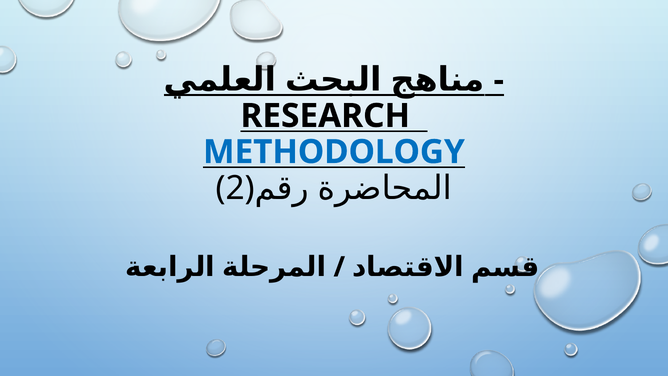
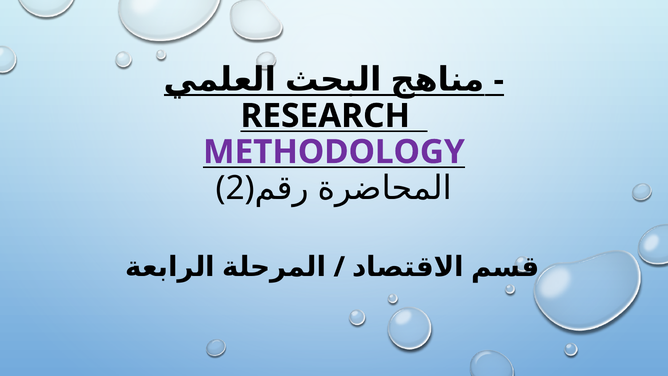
METHODOLOGY colour: blue -> purple
